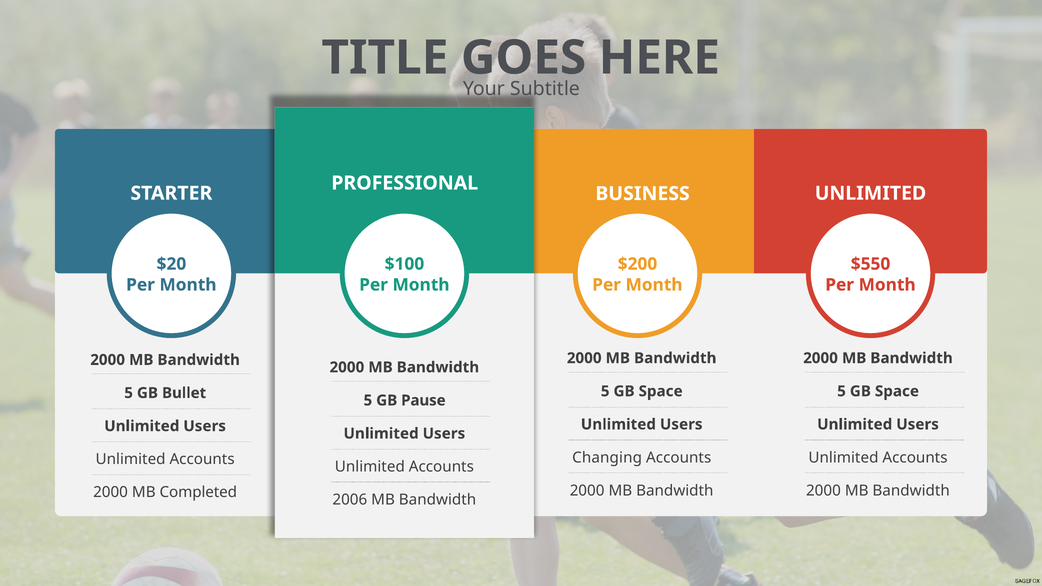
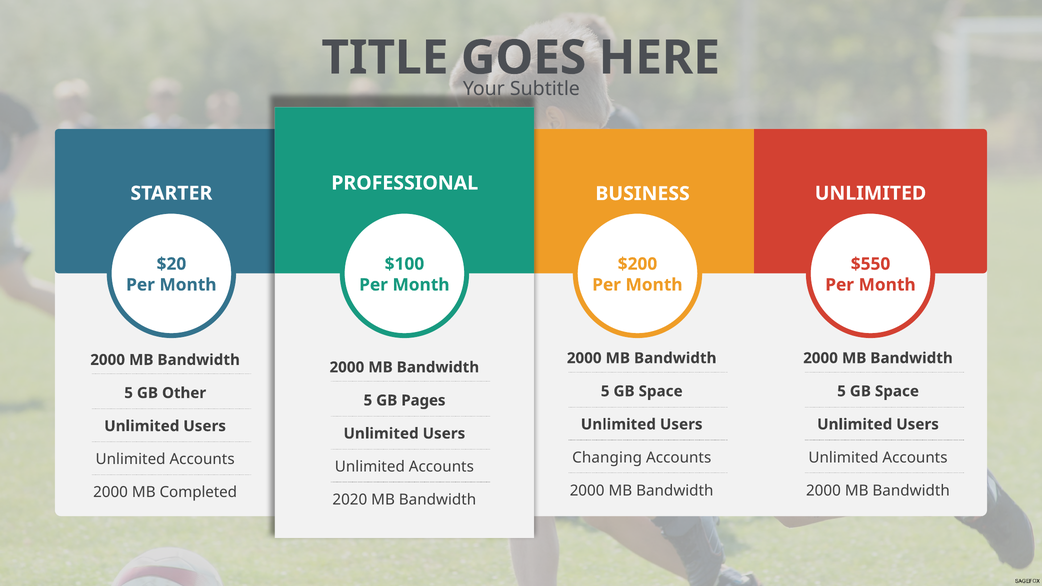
Bullet: Bullet -> Other
Pause: Pause -> Pages
2006: 2006 -> 2020
